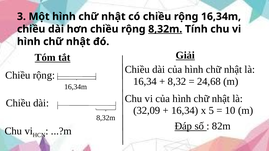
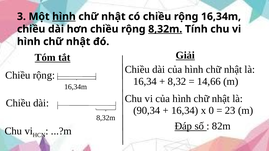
hình at (64, 17) underline: none -> present
24,68: 24,68 -> 14,66
32,09: 32,09 -> 90,34
5: 5 -> 0
10: 10 -> 23
